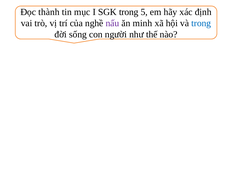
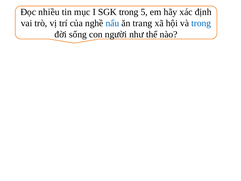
thành: thành -> nhiều
nấu colour: purple -> blue
minh: minh -> trang
